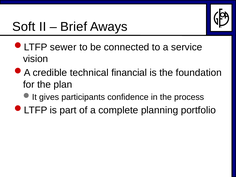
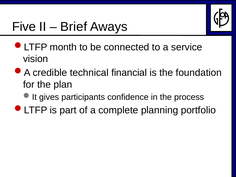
Soft: Soft -> Five
sewer: sewer -> month
